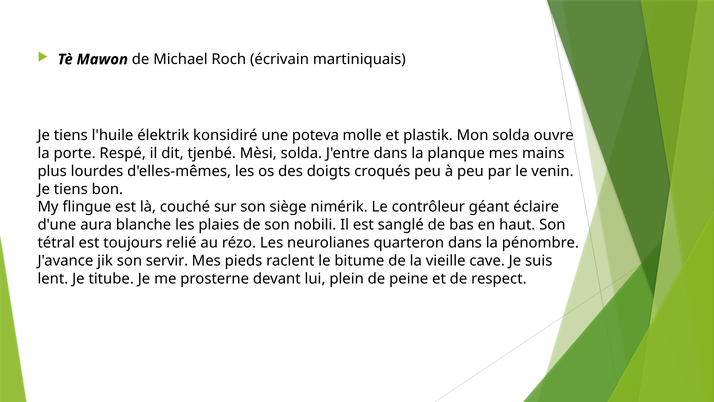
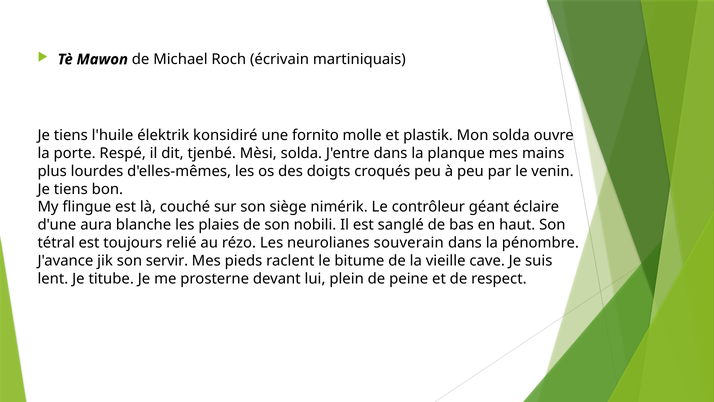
poteva: poteva -> fornito
quarteron: quarteron -> souverain
